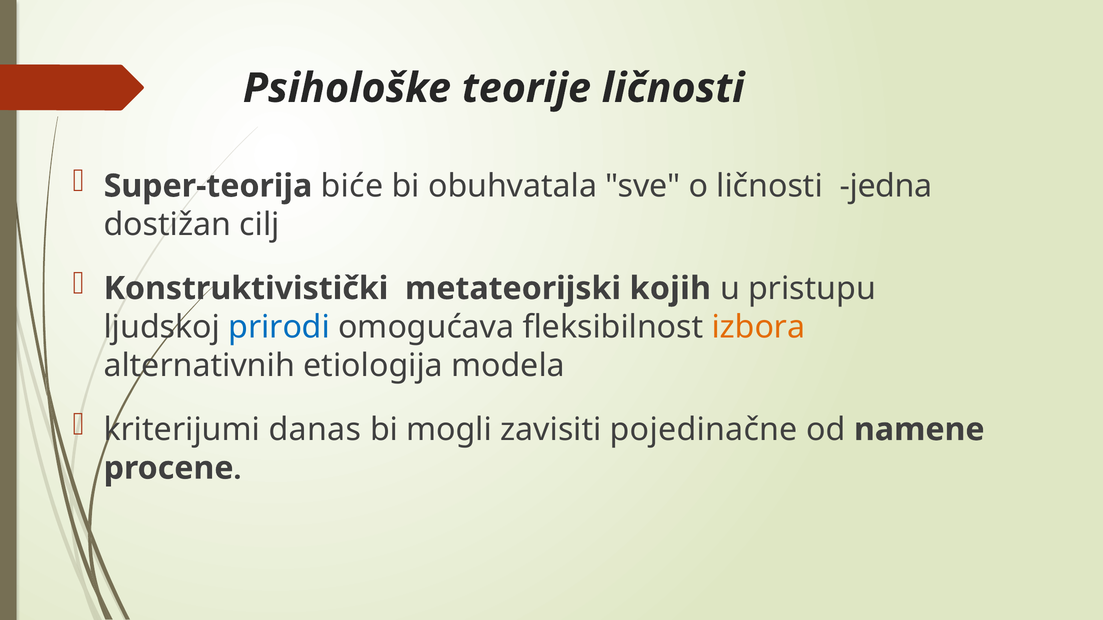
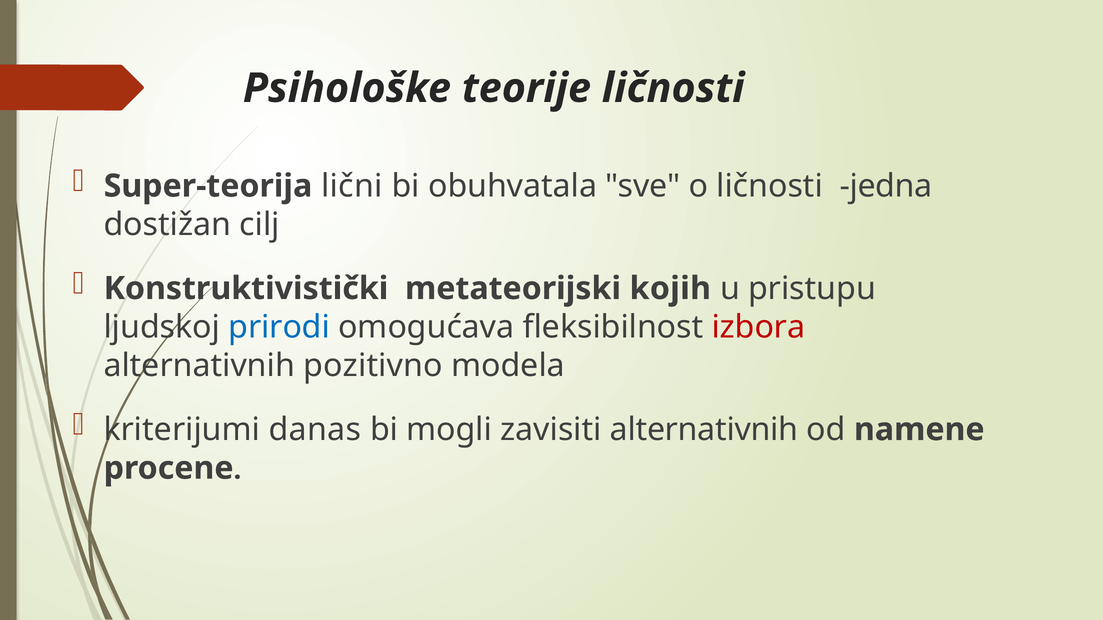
biće: biće -> lični
izbora colour: orange -> red
etiologija: etiologija -> pozitivno
zavisiti pojedinačne: pojedinačne -> alternativnih
